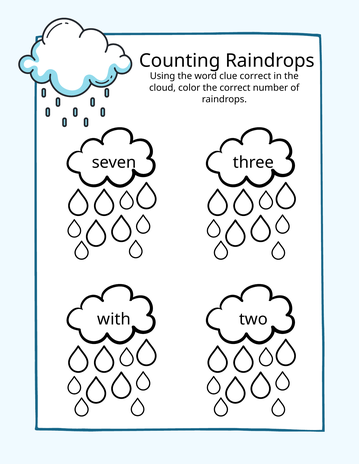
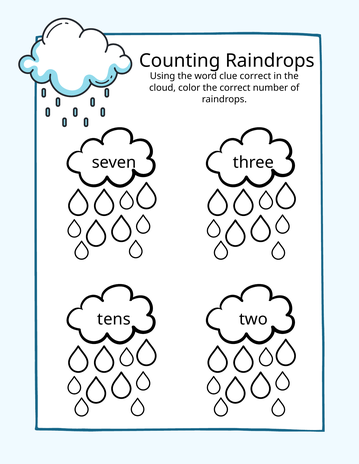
with: with -> tens
